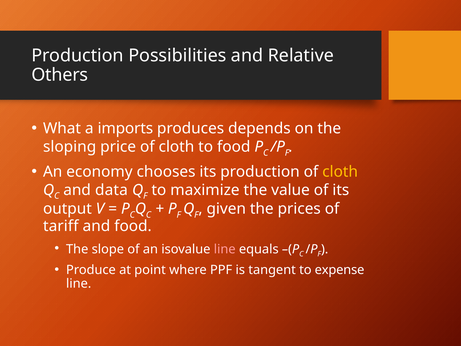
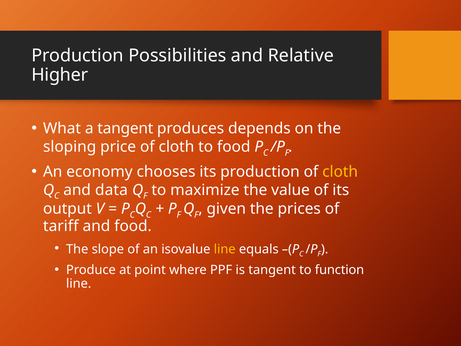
Others: Others -> Higher
a imports: imports -> tangent
line at (225, 249) colour: pink -> yellow
expense: expense -> function
